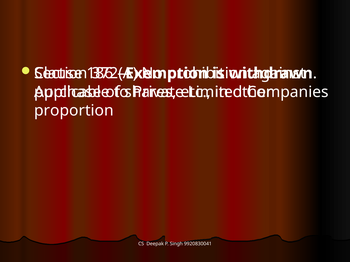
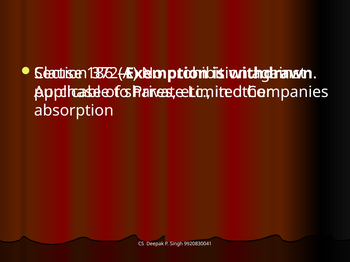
proportion: proportion -> absorption
